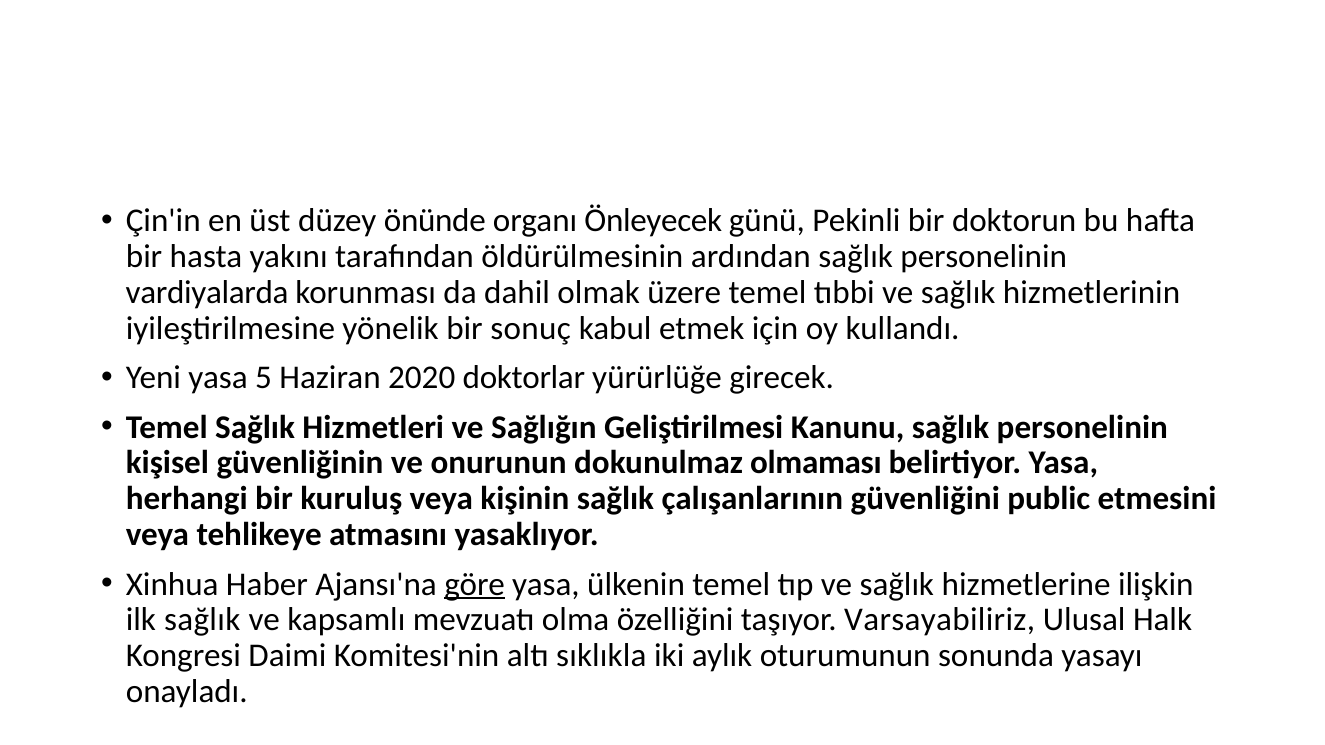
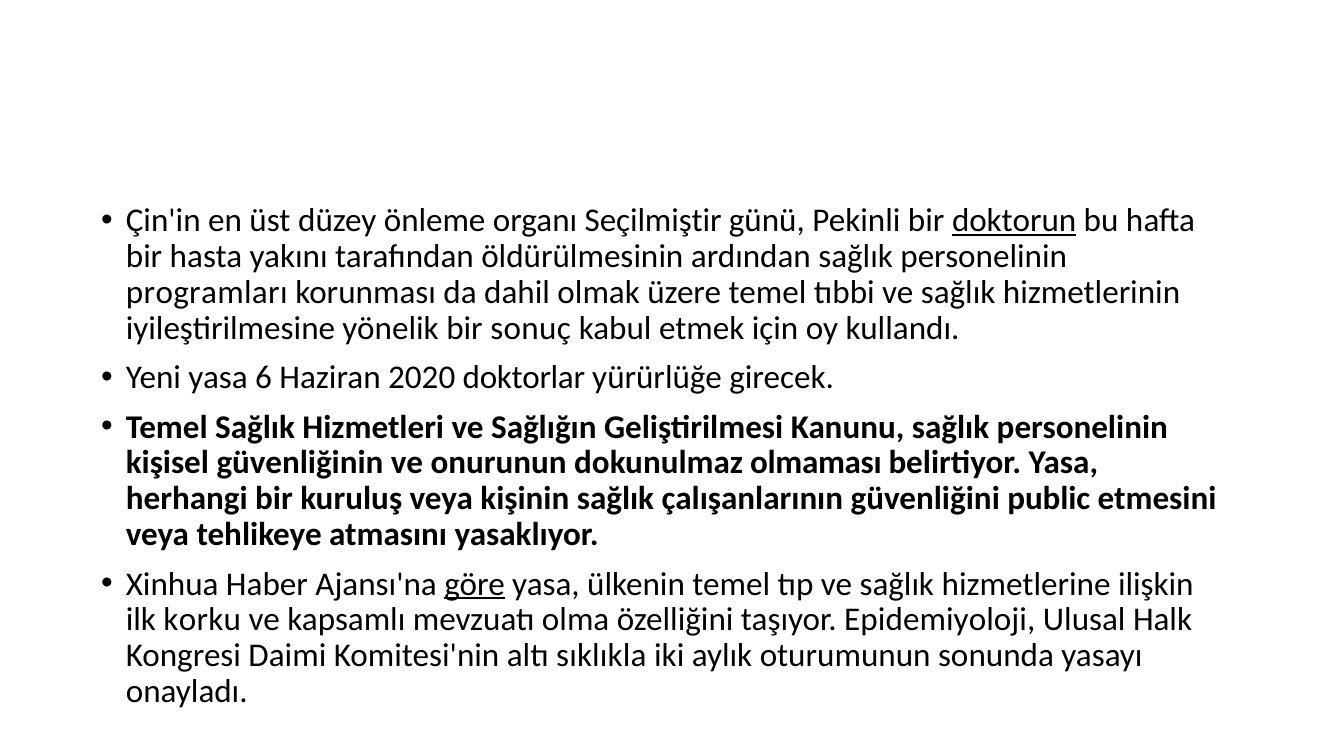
önünde: önünde -> önleme
Önleyecek: Önleyecek -> Seçilmiştir
doktorun underline: none -> present
vardiyalarda: vardiyalarda -> programları
5: 5 -> 6
ilk sağlık: sağlık -> korku
Varsayabiliriz: Varsayabiliriz -> Epidemiyoloji
